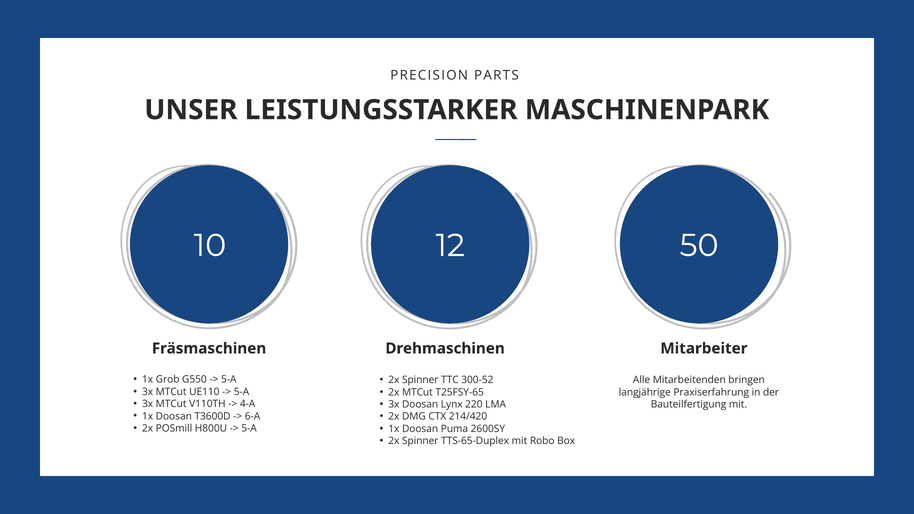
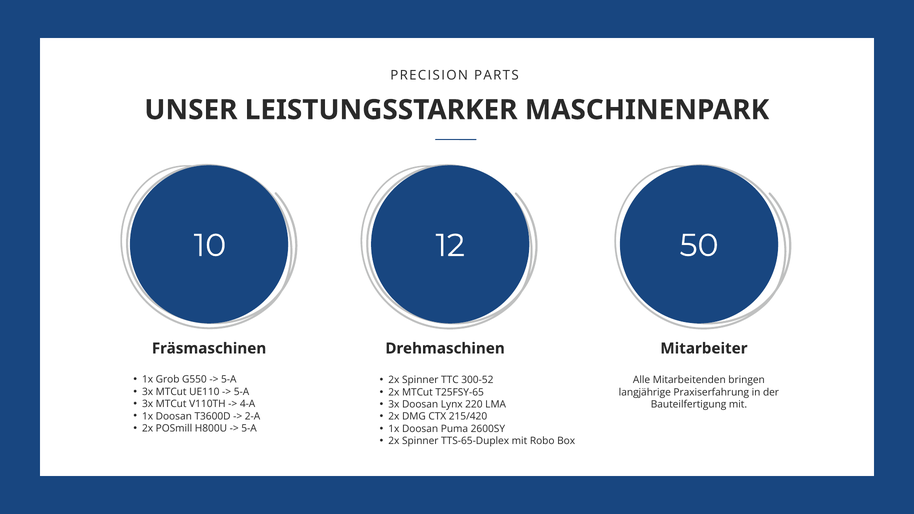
6-A: 6-A -> 2-A
214/420: 214/420 -> 215/420
